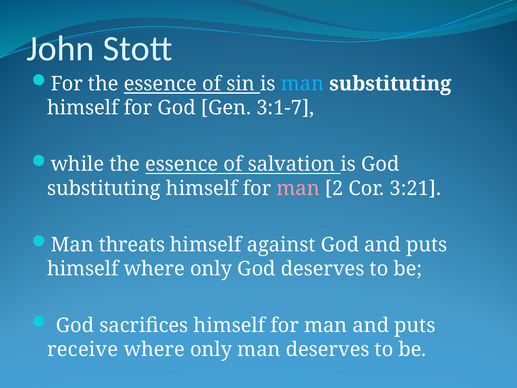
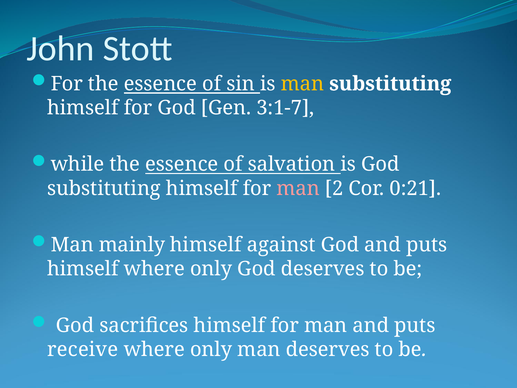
man at (302, 84) colour: light blue -> yellow
3:21: 3:21 -> 0:21
threats: threats -> mainly
